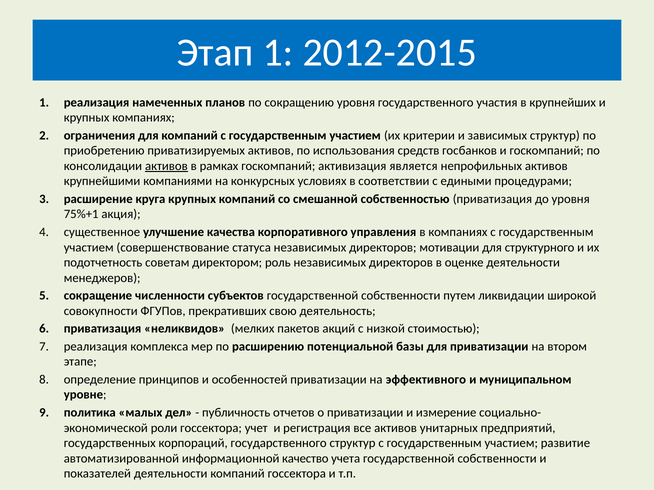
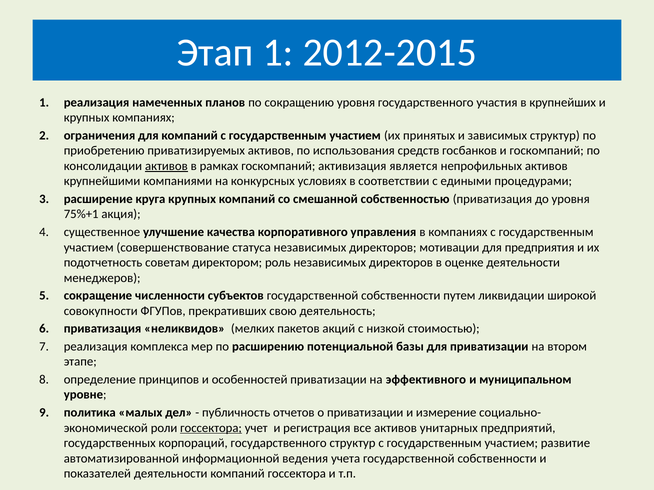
критерии: критерии -> принятых
структурного: структурного -> предприятия
госсектора at (211, 428) underline: none -> present
качество: качество -> ведения
